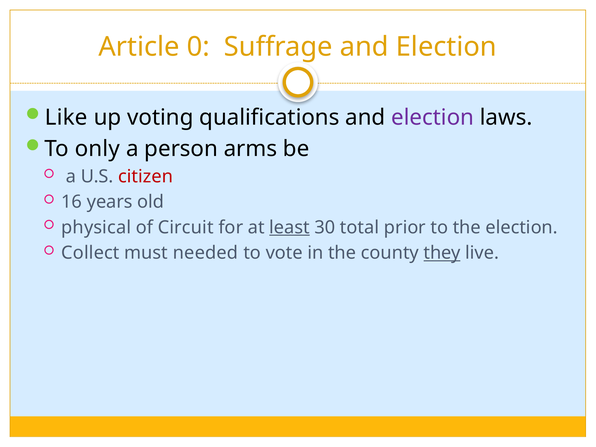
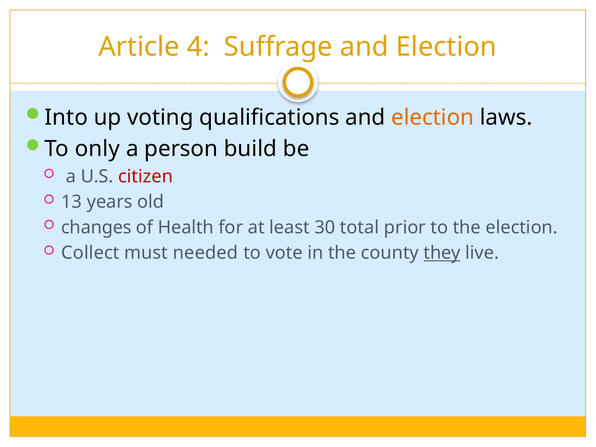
0: 0 -> 4
Like: Like -> Into
election at (433, 117) colour: purple -> orange
arms: arms -> build
16: 16 -> 13
physical: physical -> changes
Circuit: Circuit -> Health
least underline: present -> none
